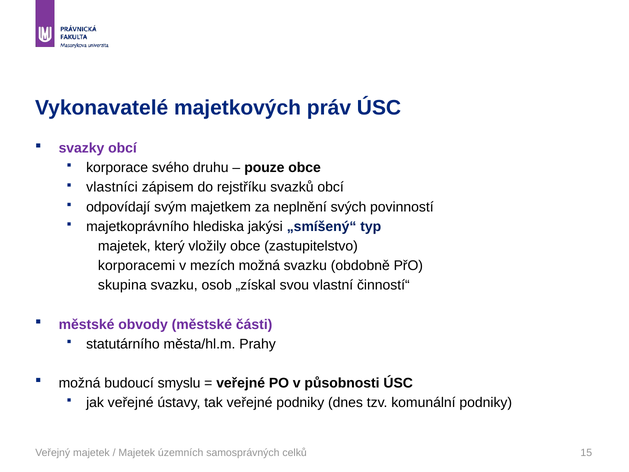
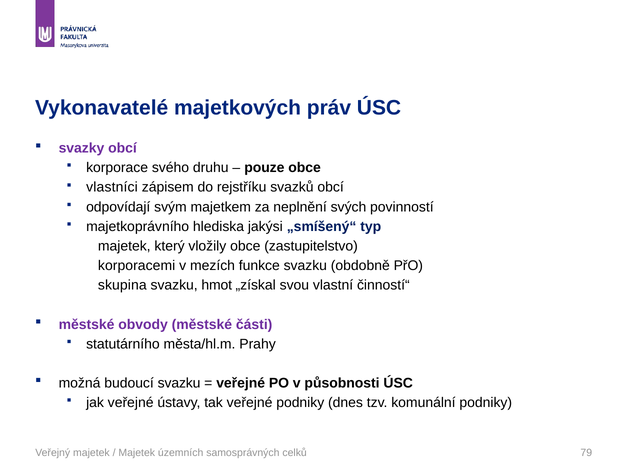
mezích možná: možná -> funkce
osob: osob -> hmot
budoucí smyslu: smyslu -> svazku
15: 15 -> 79
